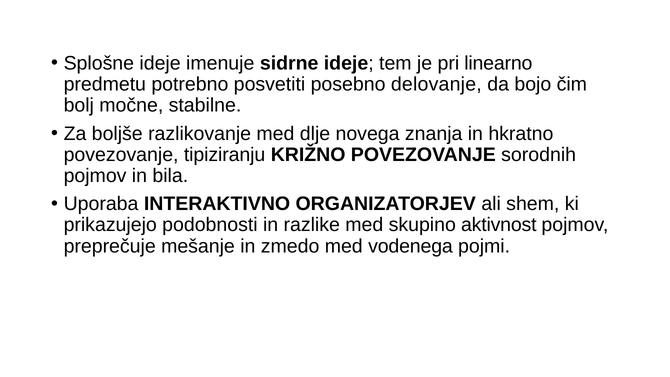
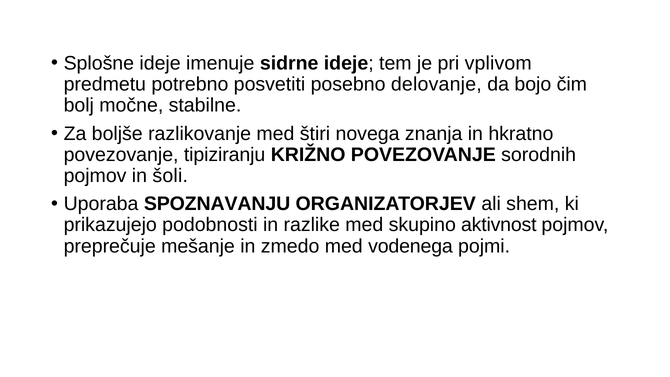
linearno: linearno -> vplivom
dlje: dlje -> štiri
bila: bila -> šoli
INTERAKTIVNO: INTERAKTIVNO -> SPOZNAVANJU
